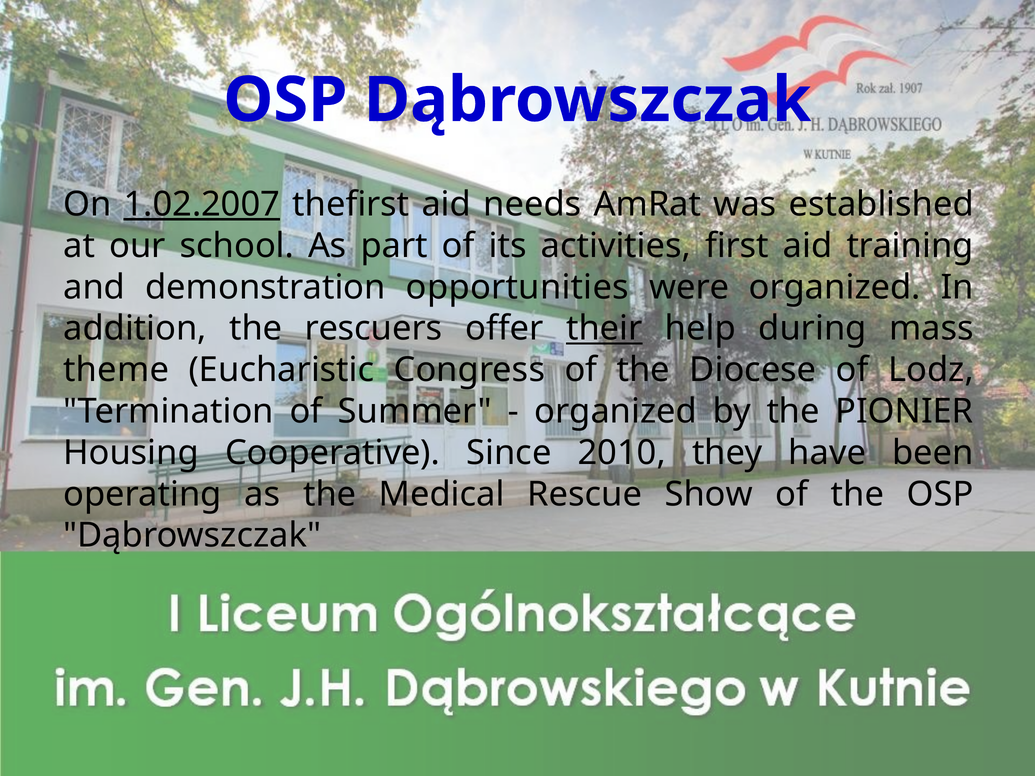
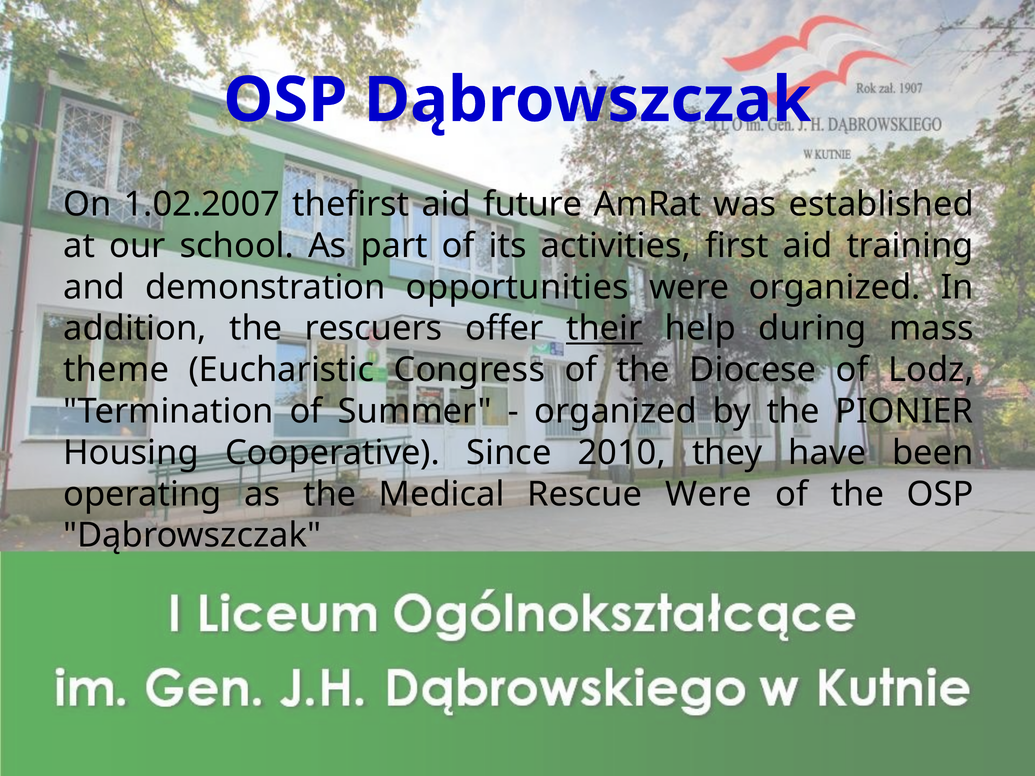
1.02.2007 underline: present -> none
needs: needs -> future
Rescue Show: Show -> Were
